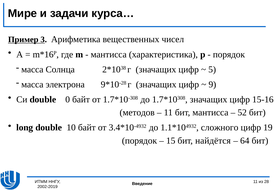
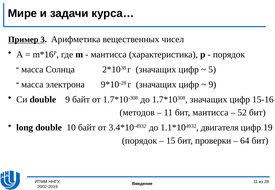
double 0: 0 -> 9
сложного: сложного -> двигателя
найдётся: найдётся -> проверки
